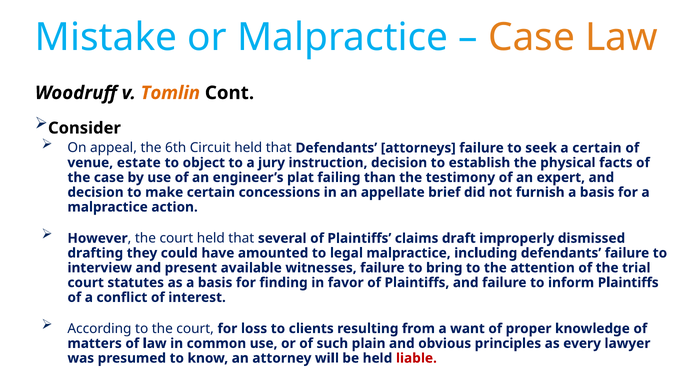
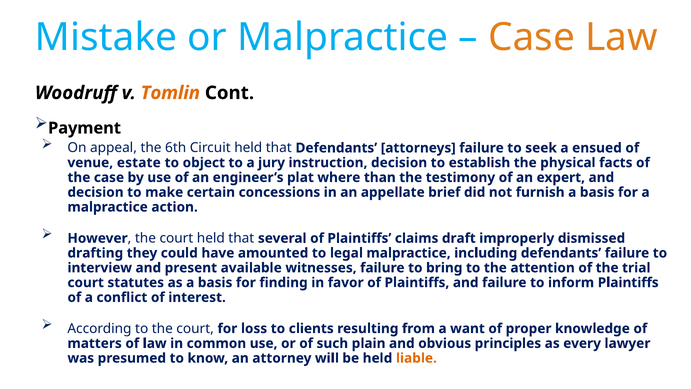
Consider: Consider -> Payment
a certain: certain -> ensued
failing: failing -> where
liable colour: red -> orange
